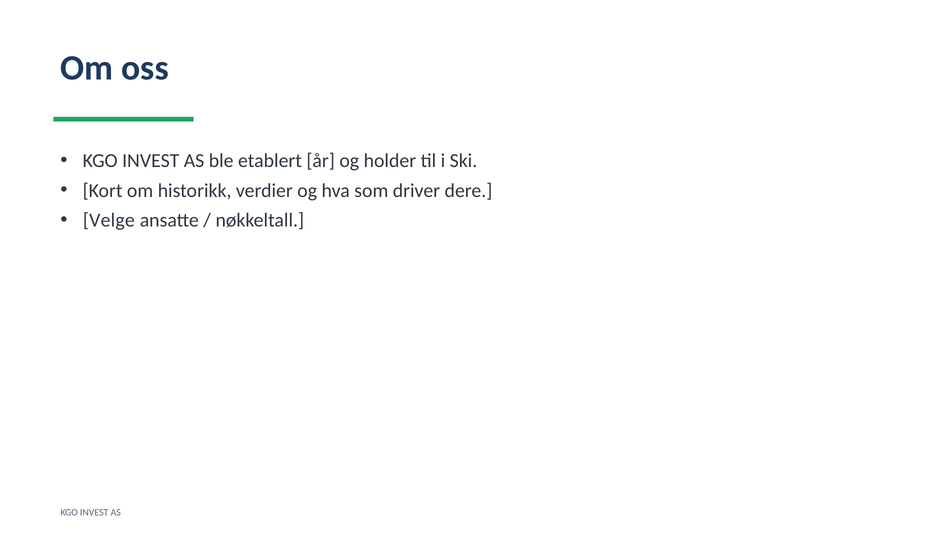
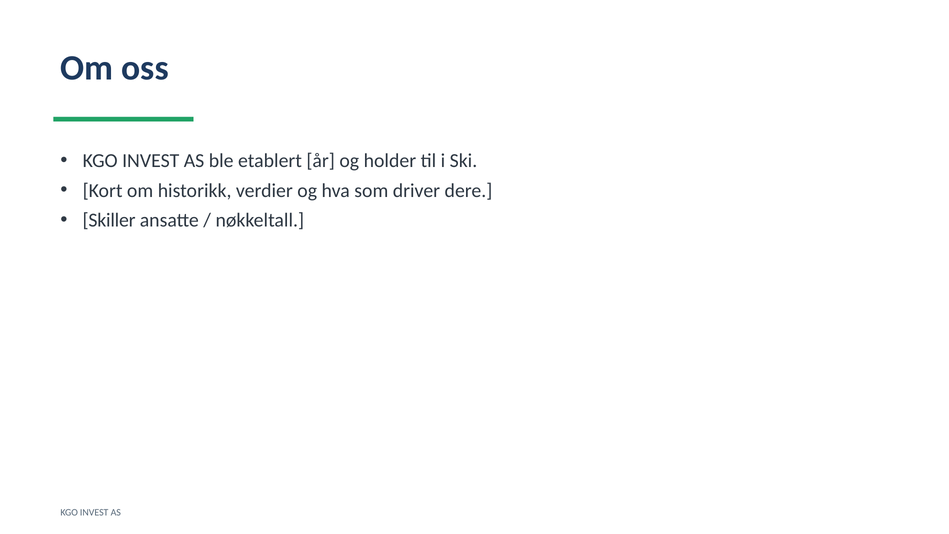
Velge: Velge -> Skiller
